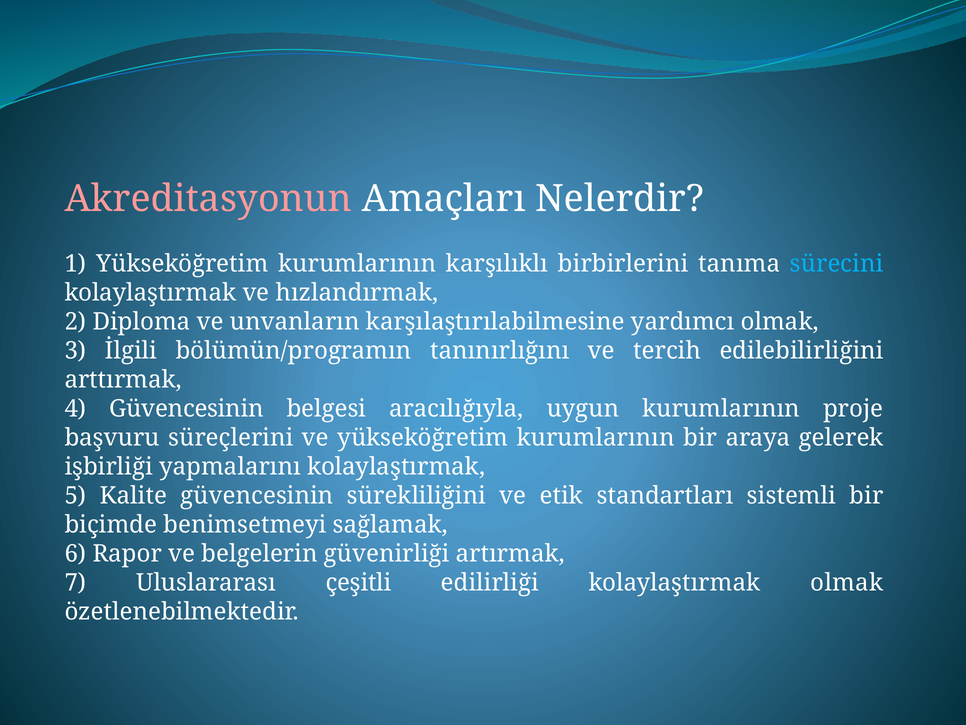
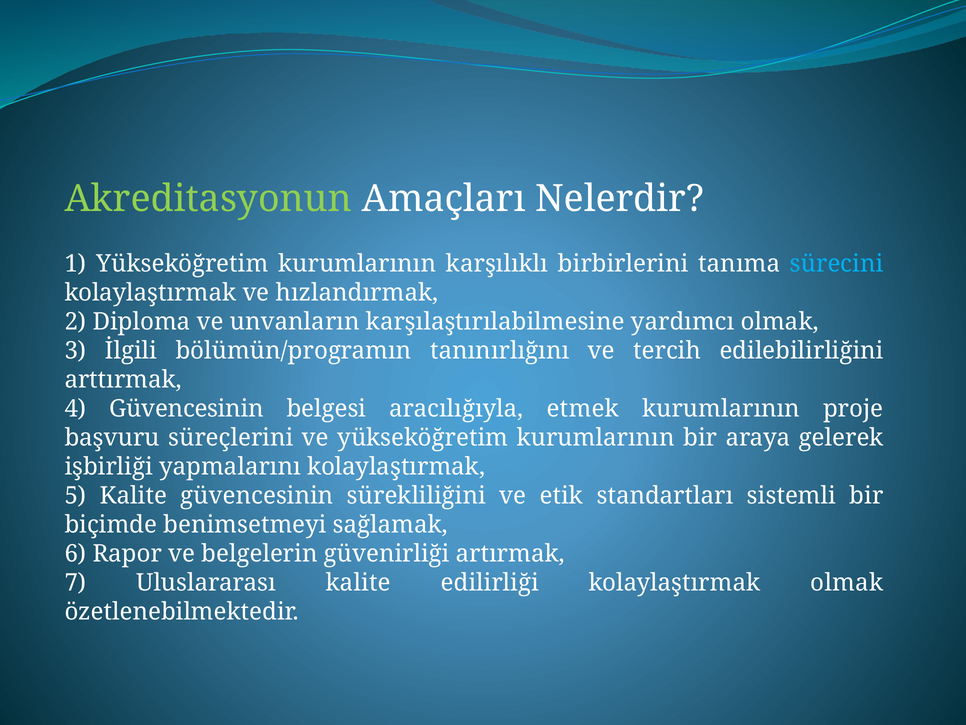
Akreditasyonun colour: pink -> light green
uygun: uygun -> etmek
Uluslararası çeşitli: çeşitli -> kalite
